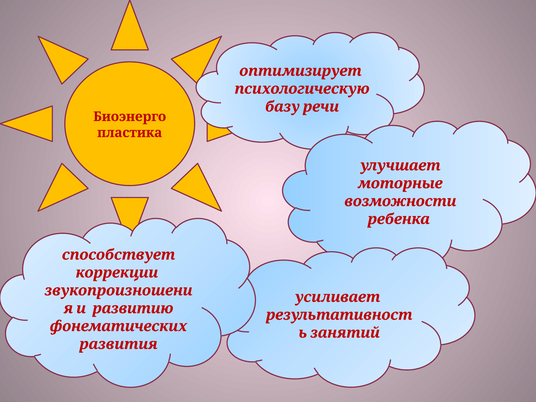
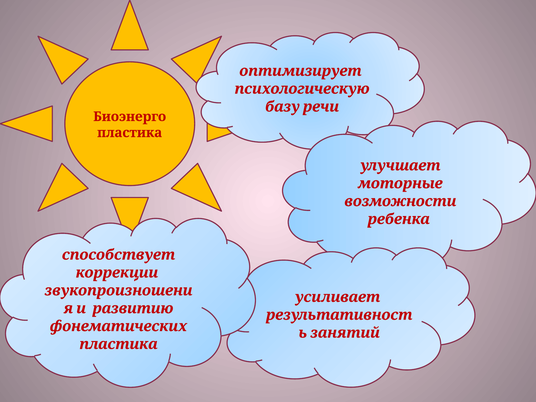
развития at (118, 344): развития -> пластика
